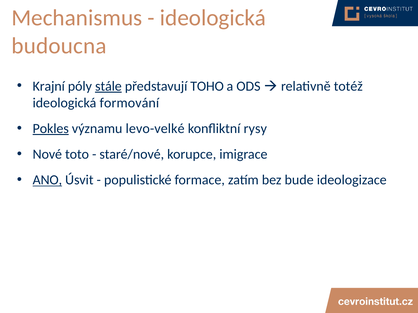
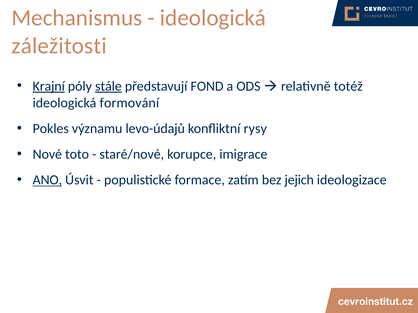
budoucna: budoucna -> záležitosti
Krajní underline: none -> present
TOHO: TOHO -> FOND
Pokles underline: present -> none
levo-velké: levo-velké -> levo-údajů
bude: bude -> jejich
